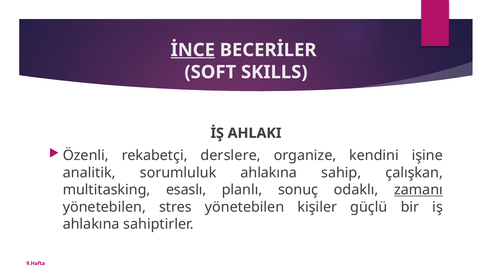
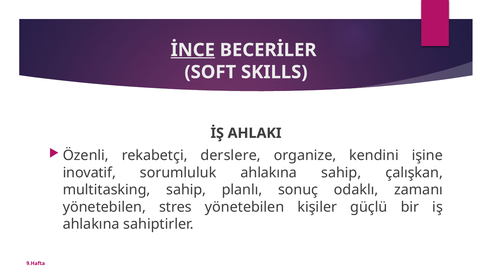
analitik: analitik -> inovatif
multitasking esaslı: esaslı -> sahip
zamanı underline: present -> none
